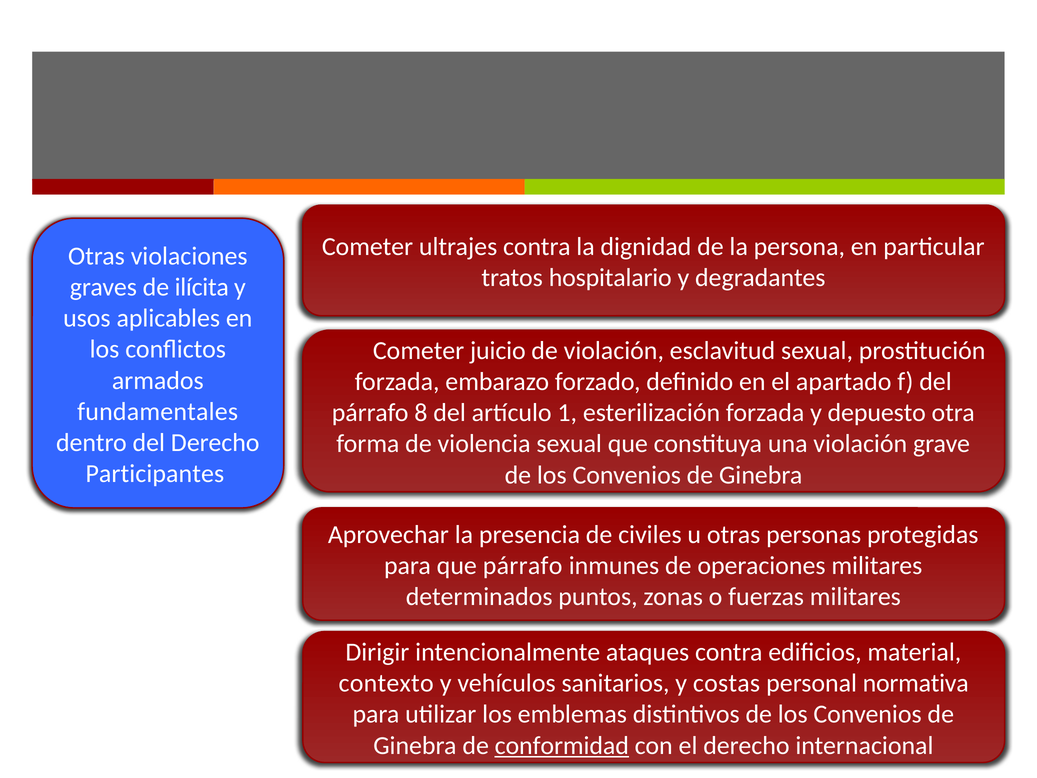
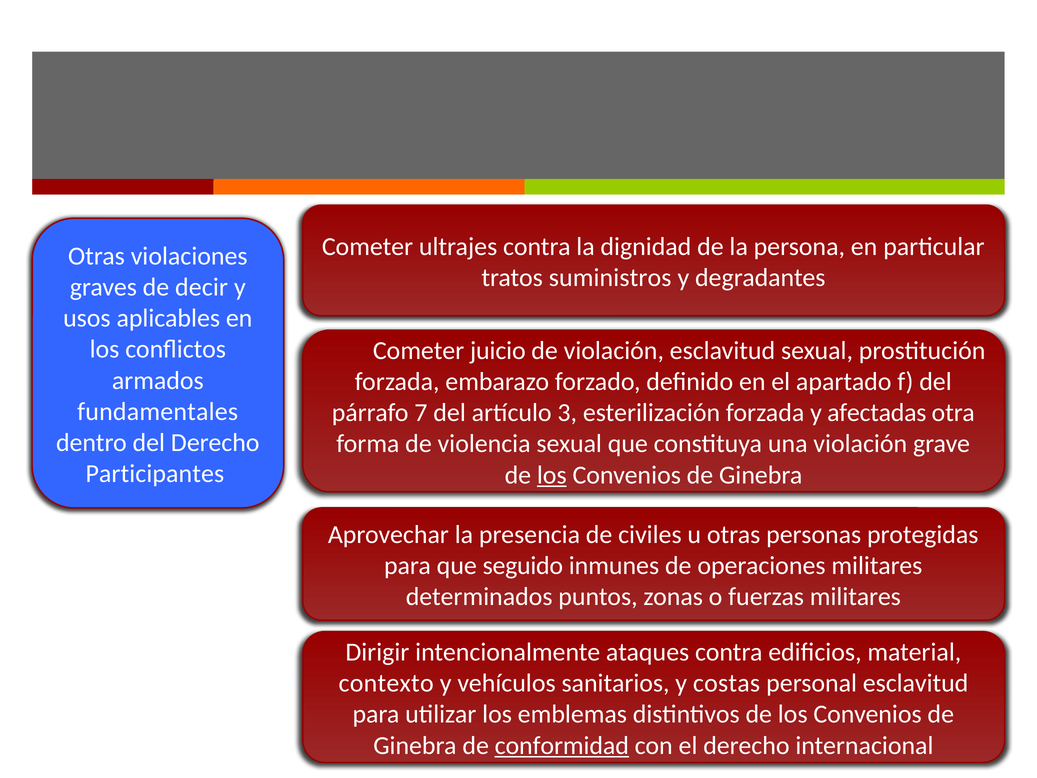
hospitalario: hospitalario -> suministros
ilícita: ilícita -> decir
8: 8 -> 7
1: 1 -> 3
depuesto: depuesto -> afectadas
los at (552, 475) underline: none -> present
que párrafo: párrafo -> seguido
personal normativa: normativa -> esclavitud
